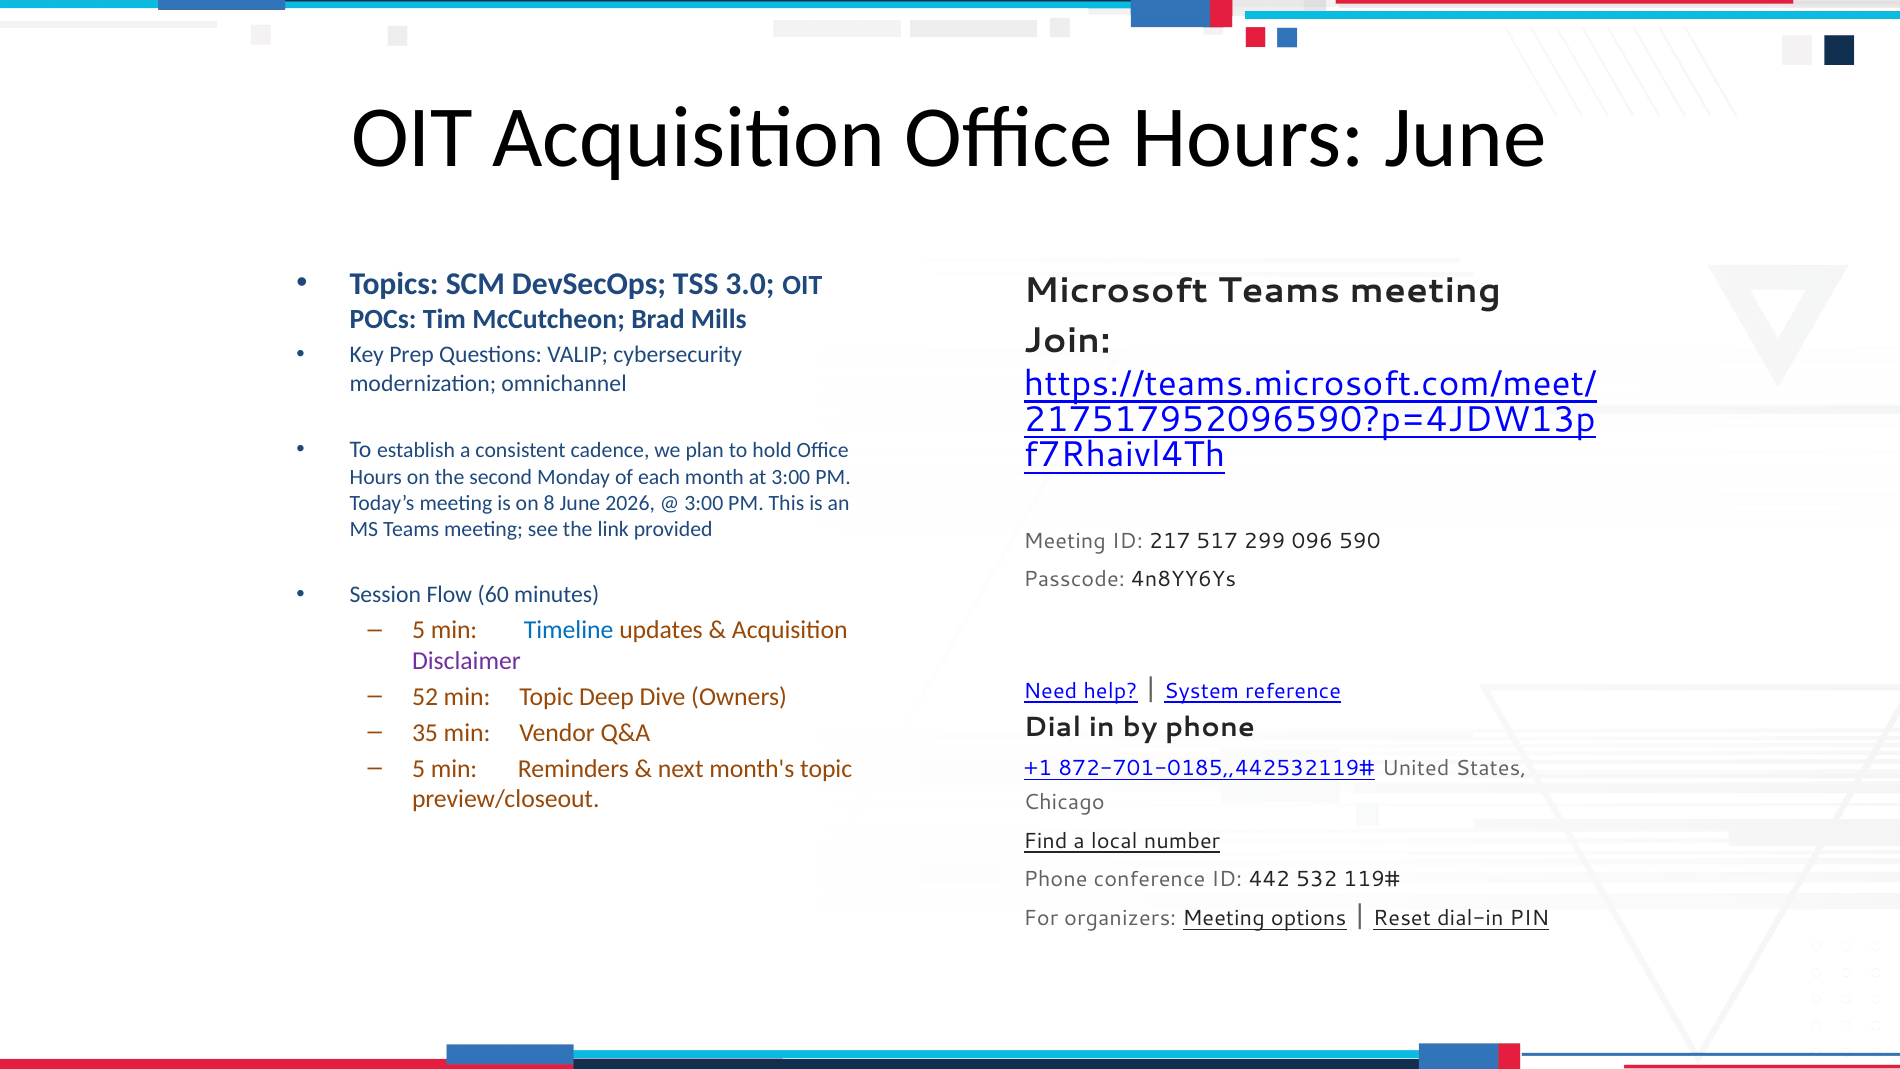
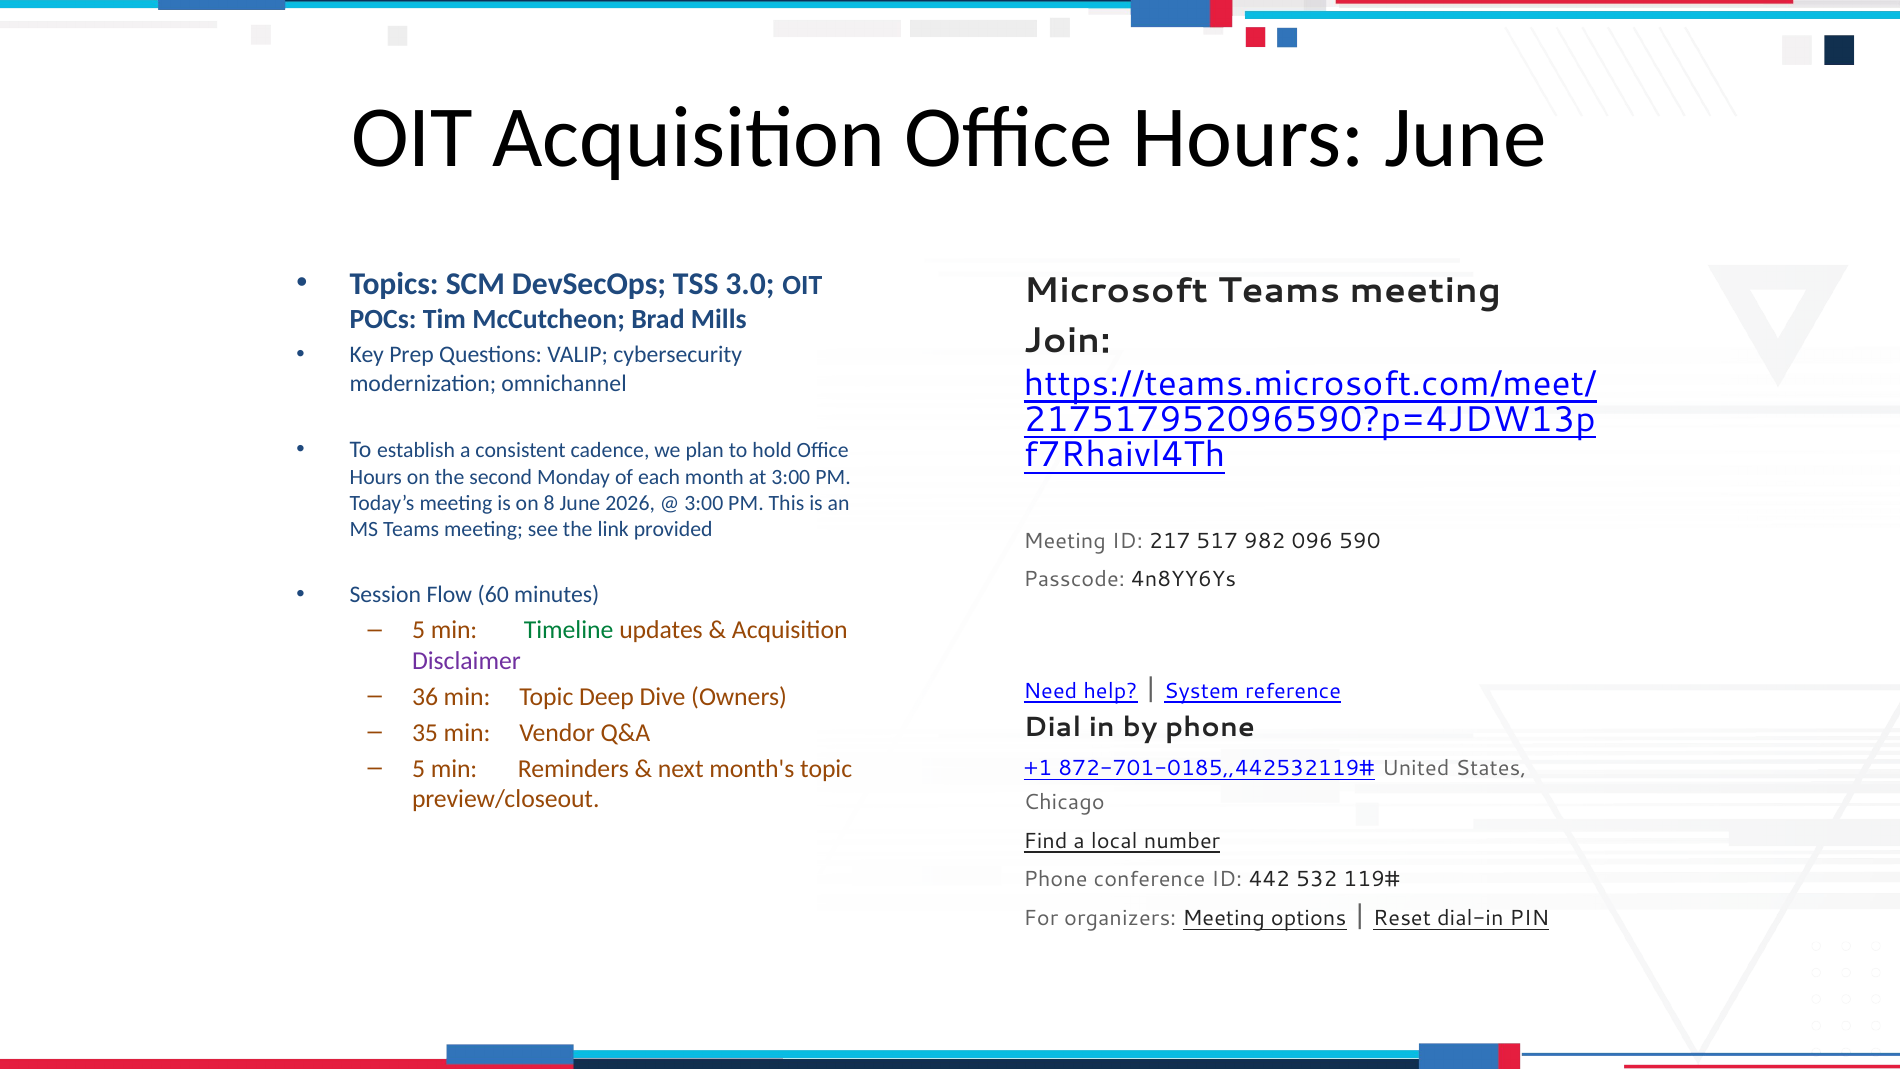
299: 299 -> 982
Timeline colour: blue -> green
52: 52 -> 36
